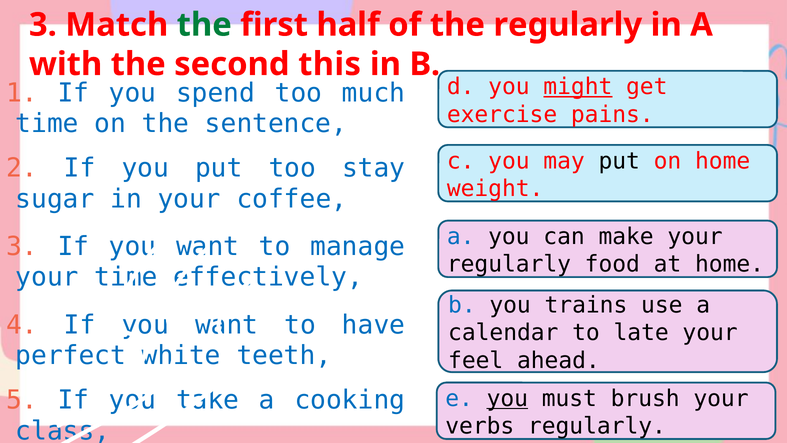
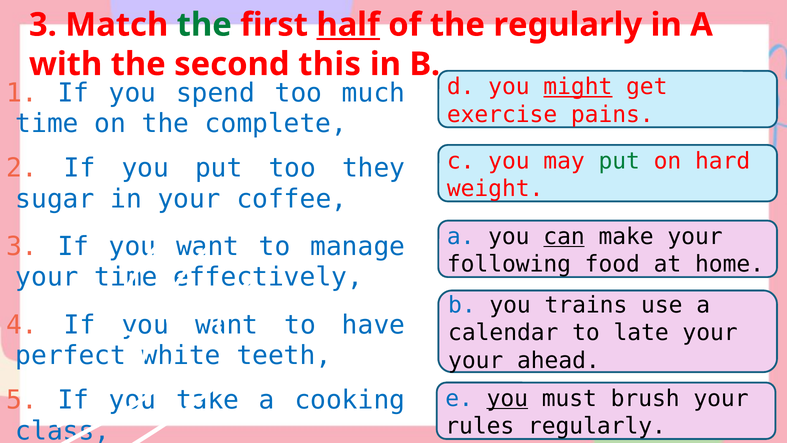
half underline: none -> present
sentence: sentence -> complete
put at (619, 161) colour: black -> green
on home: home -> hard
stay: stay -> they
can underline: none -> present
regularly at (509, 264): regularly -> following
feel at (476, 360): feel -> your
verbs: verbs -> rules
